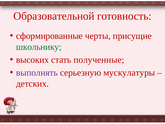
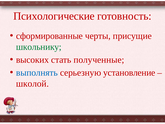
Образовательной: Образовательной -> Психологические
выполнять colour: purple -> blue
мускулатуры: мускулатуры -> установление
детских: детских -> школой
